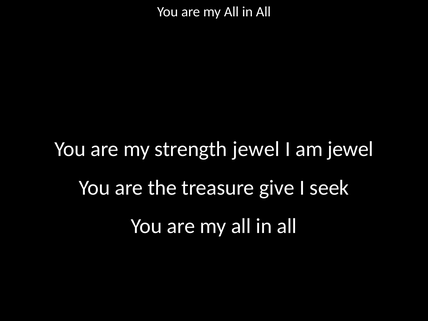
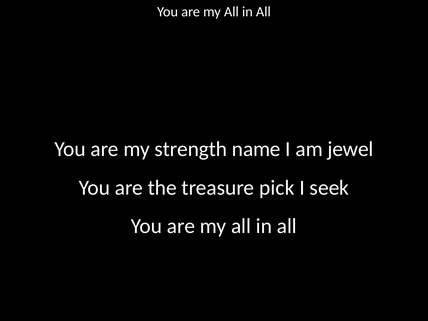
strength jewel: jewel -> name
give: give -> pick
